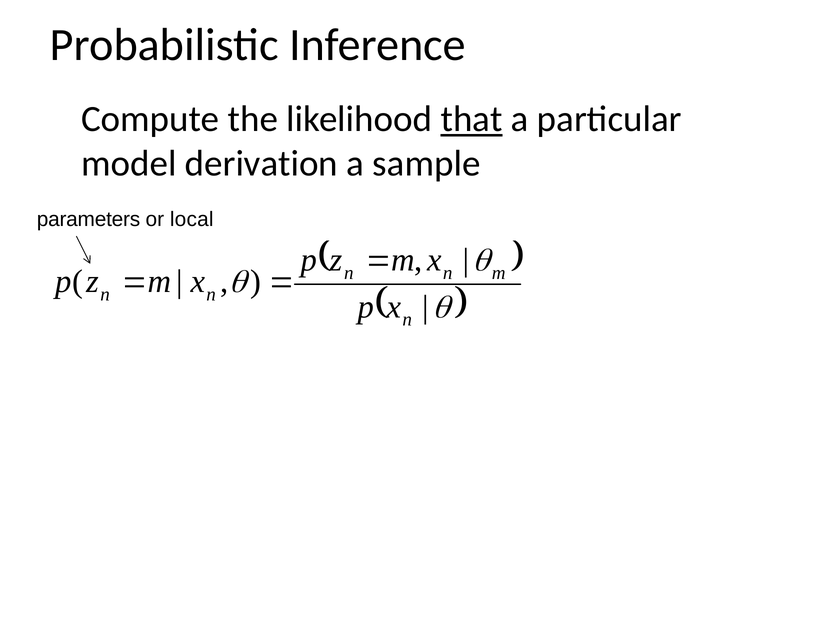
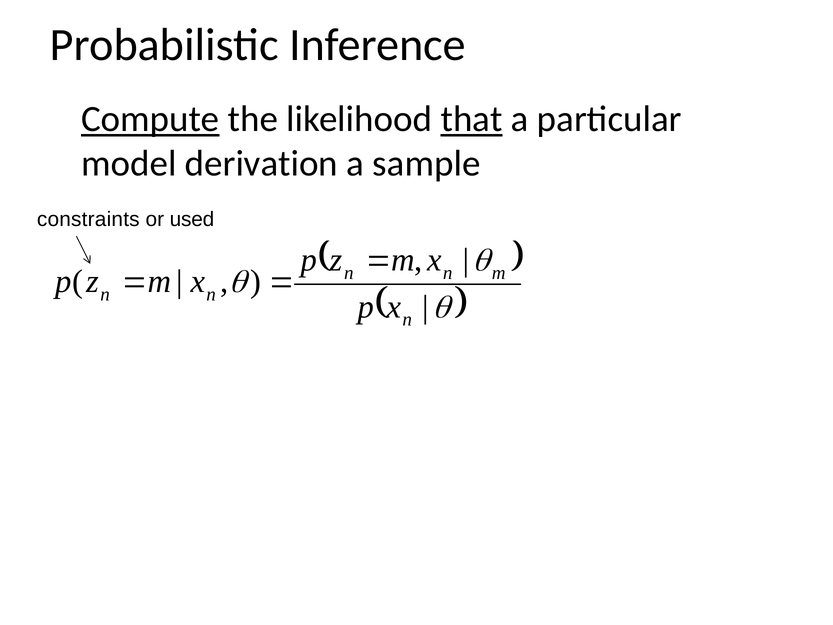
Compute underline: none -> present
parameters: parameters -> constraints
local: local -> used
